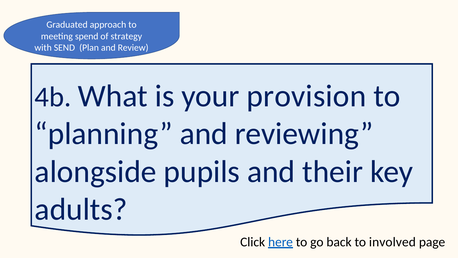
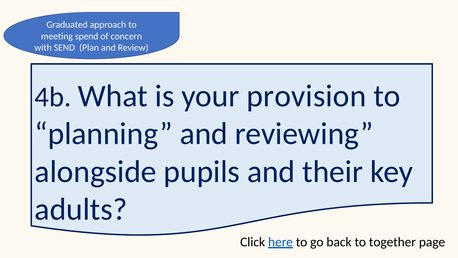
strategy: strategy -> concern
involved: involved -> together
